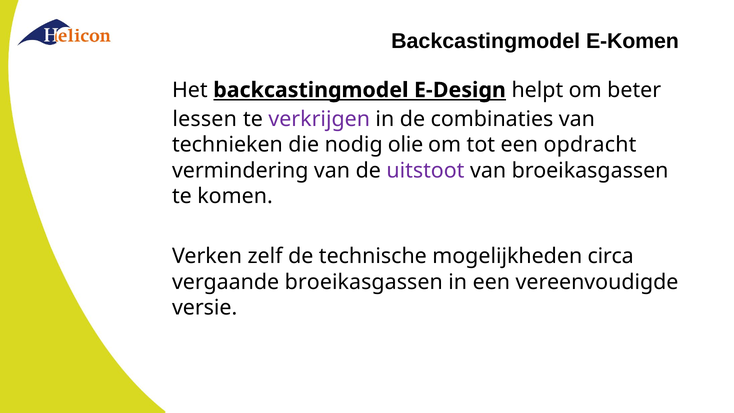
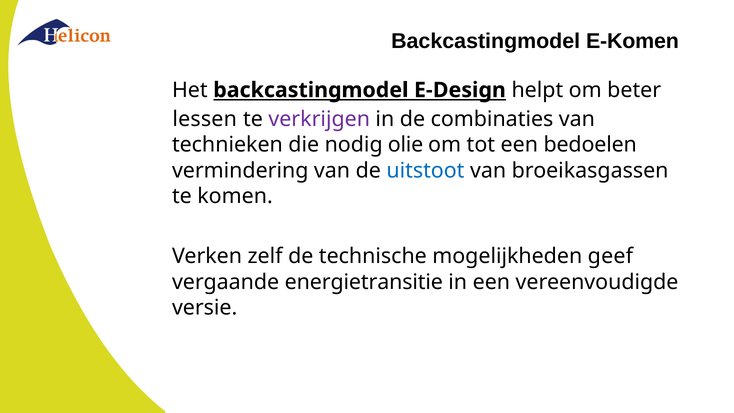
opdracht: opdracht -> bedoelen
uitstoot colour: purple -> blue
circa: circa -> geef
vergaande broeikasgassen: broeikasgassen -> energietransitie
